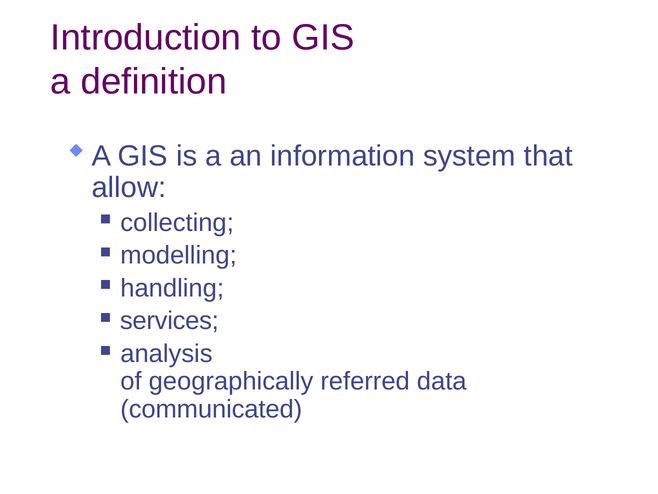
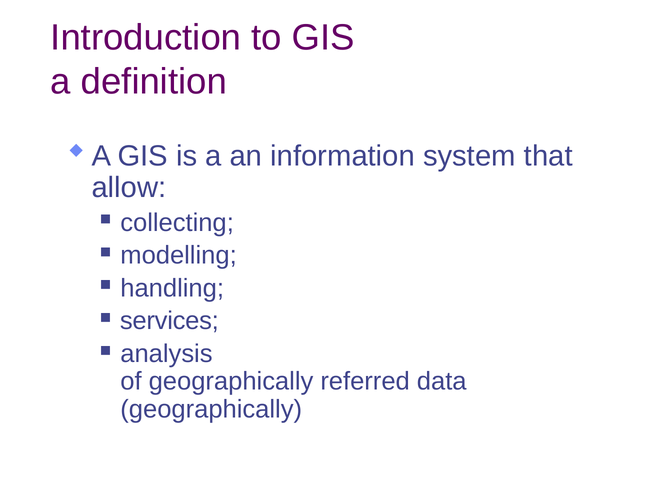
communicated at (211, 409): communicated -> geographically
